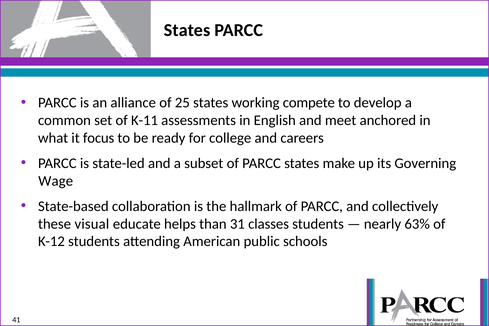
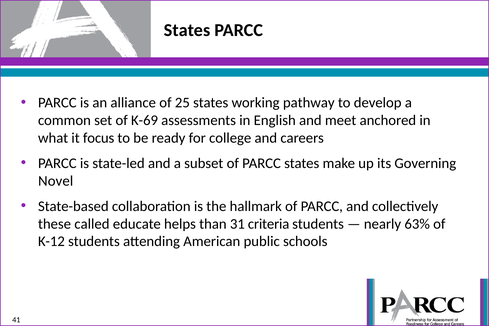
compete: compete -> pathway
K-11: K-11 -> K-69
Wage: Wage -> Novel
visual: visual -> called
classes: classes -> criteria
